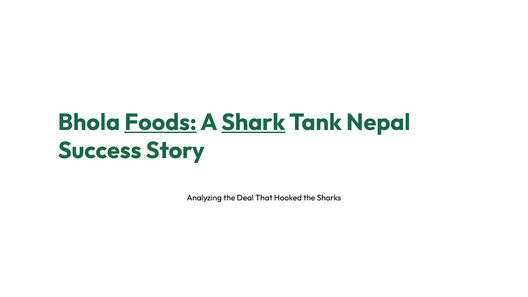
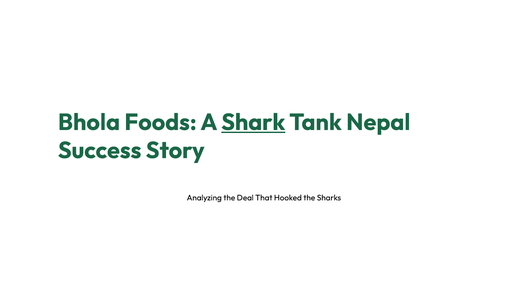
Foods underline: present -> none
